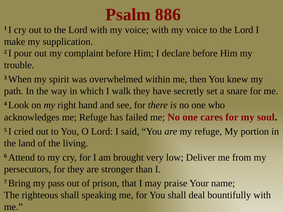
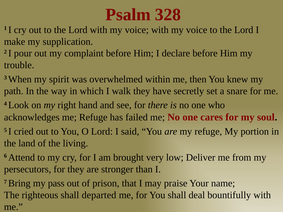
886: 886 -> 328
speaking: speaking -> departed
